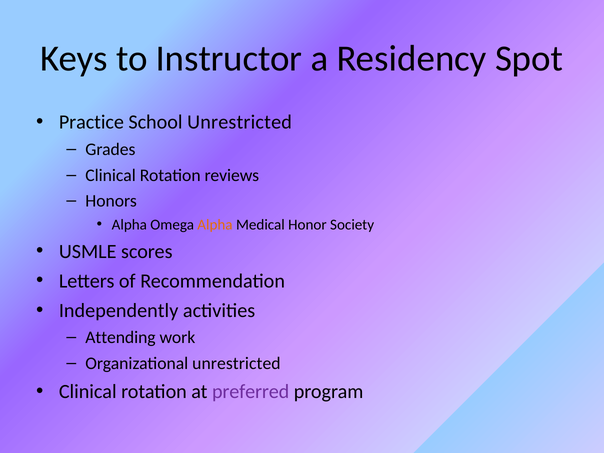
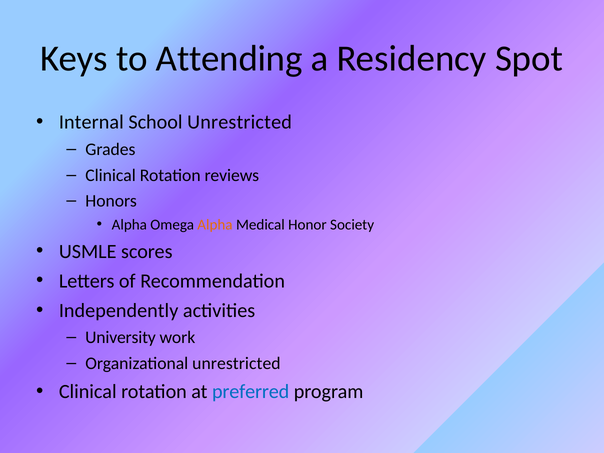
Instructor: Instructor -> Attending
Practice: Practice -> Internal
Attending: Attending -> University
preferred colour: purple -> blue
